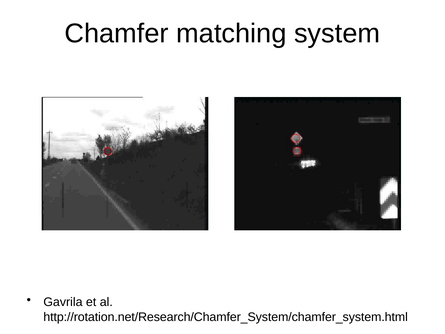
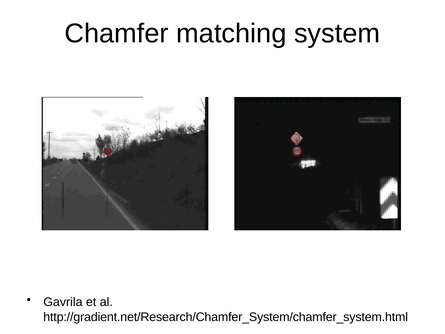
http://rotation.net/Research/Chamfer_System/chamfer_system.html: http://rotation.net/Research/Chamfer_System/chamfer_system.html -> http://gradient.net/Research/Chamfer_System/chamfer_system.html
